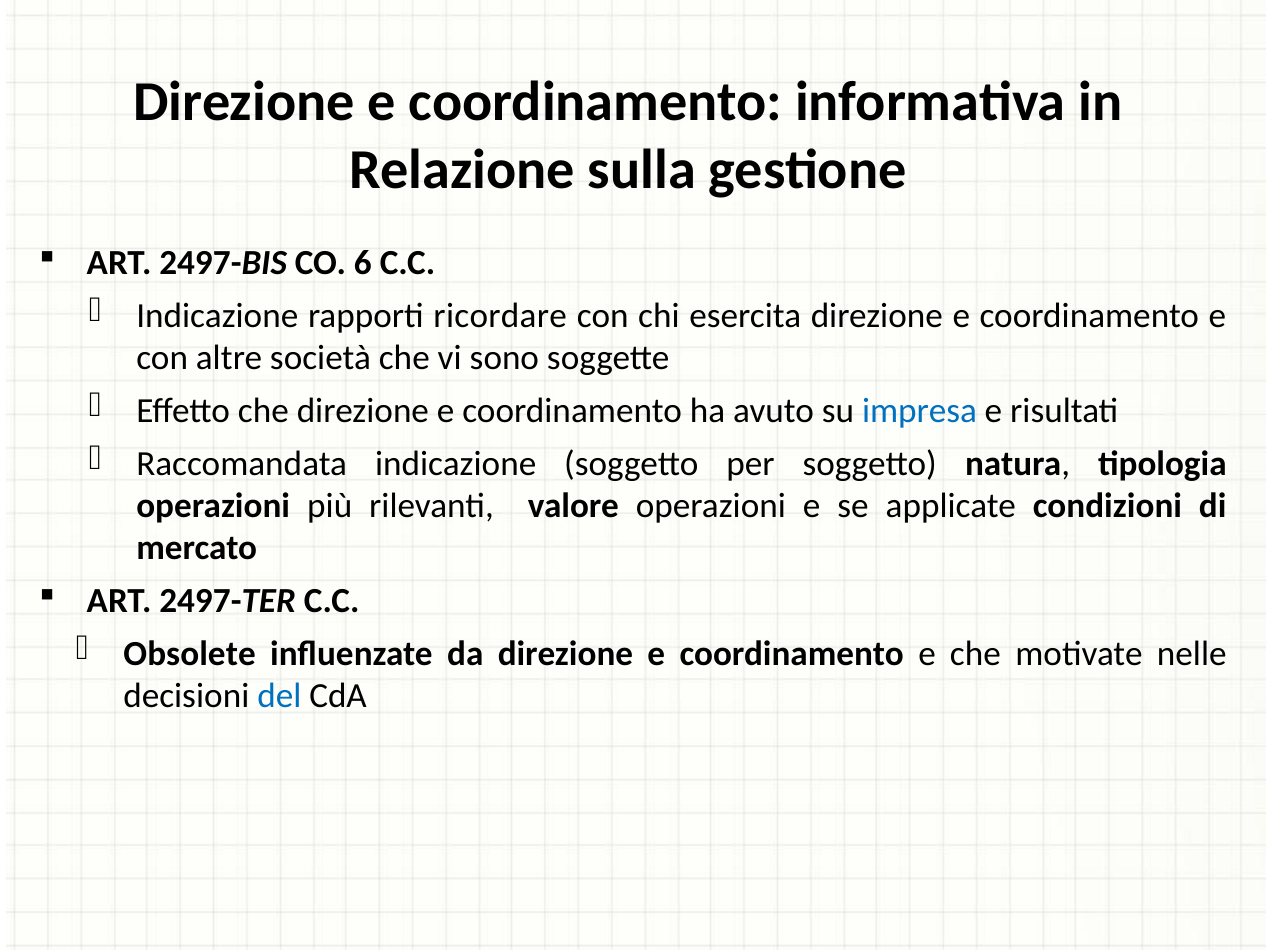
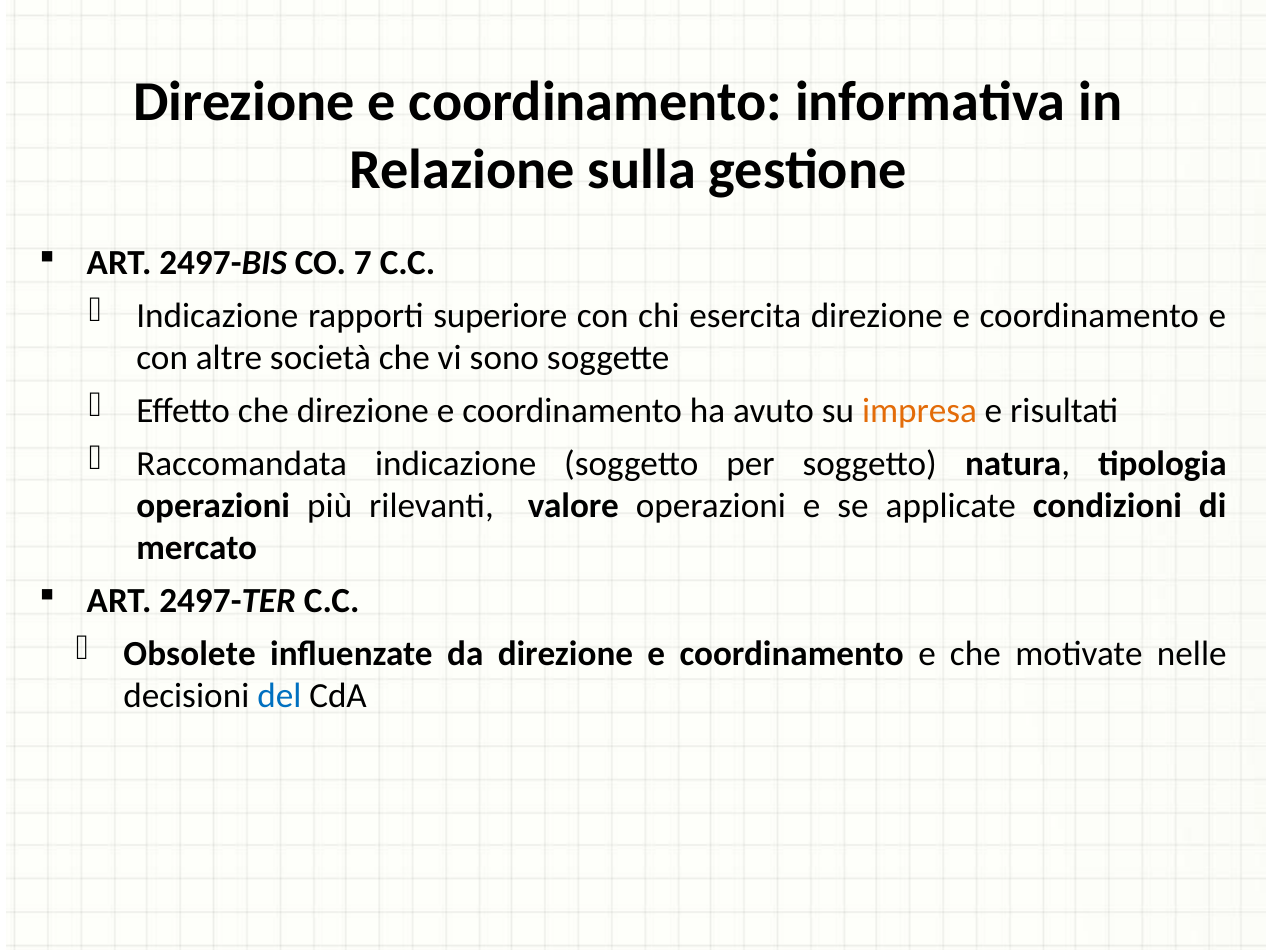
6: 6 -> 7
ricordare: ricordare -> superiore
impresa colour: blue -> orange
